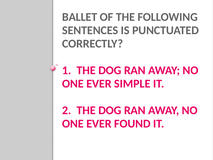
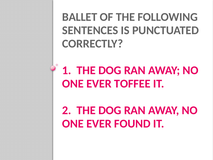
SIMPLE: SIMPLE -> TOFFEE
